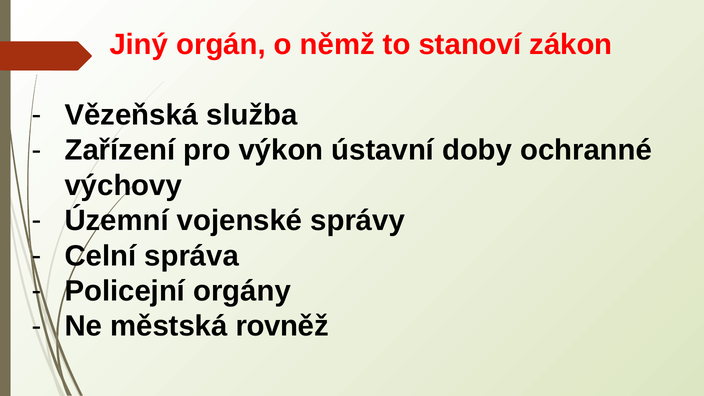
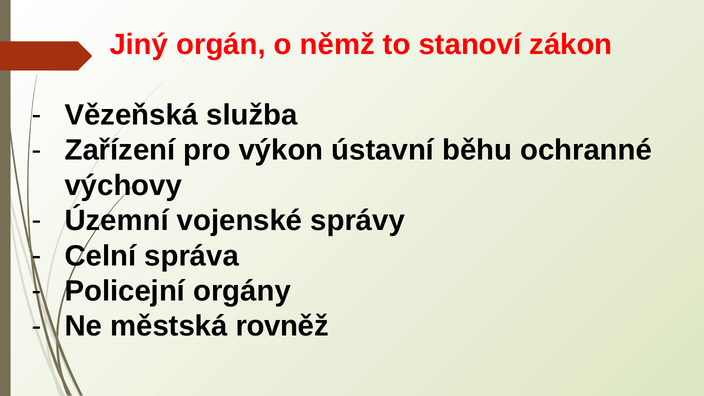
doby: doby -> běhu
